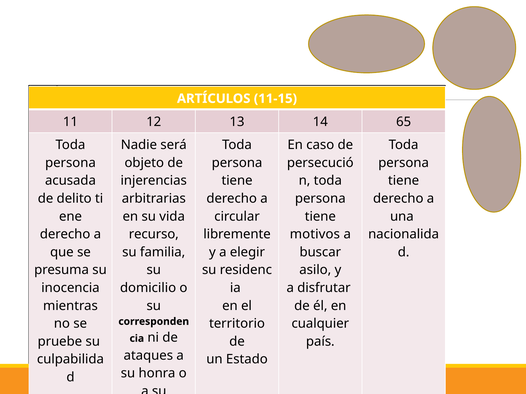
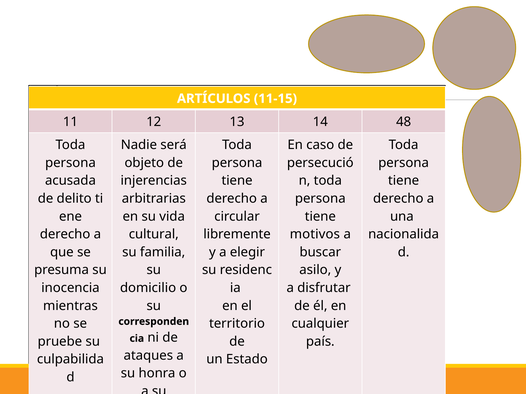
65: 65 -> 48
recurso: recurso -> cultural
